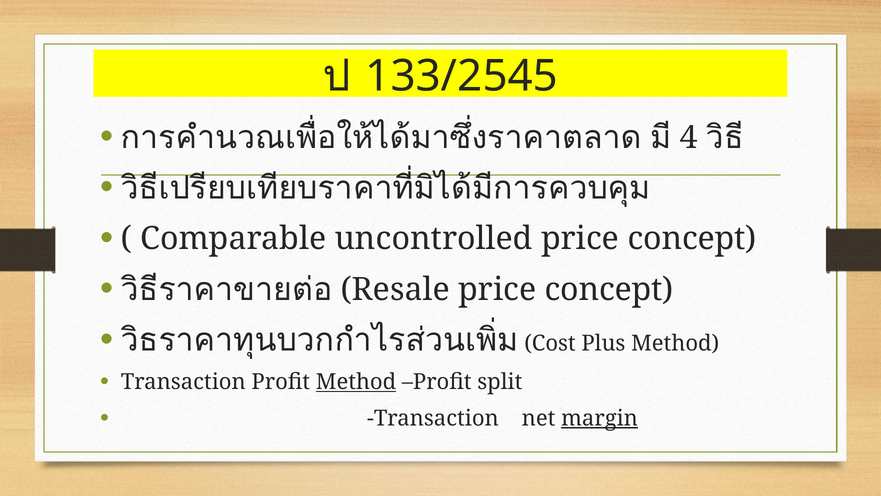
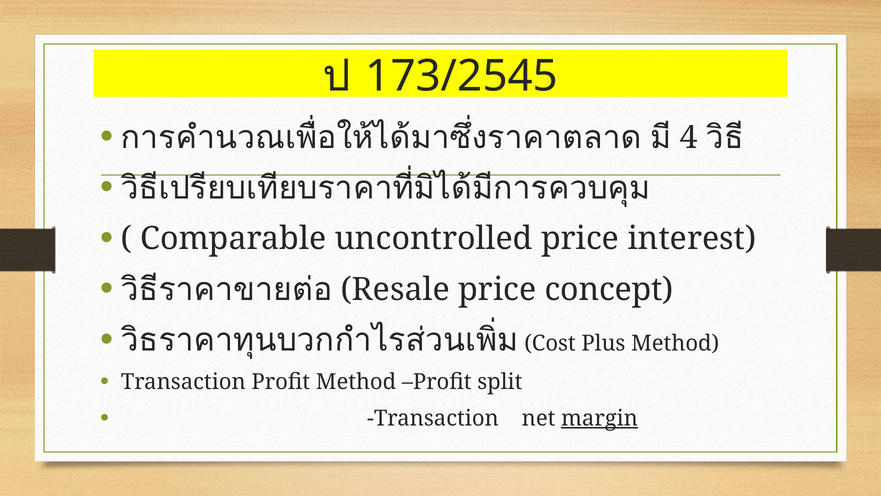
133/2545: 133/2545 -> 173/2545
uncontrolled price concept: concept -> interest
Method at (356, 382) underline: present -> none
